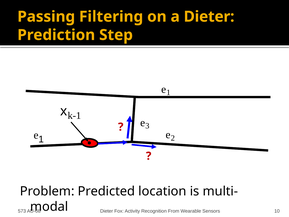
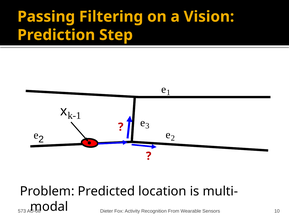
a Dieter: Dieter -> Vision
1 at (41, 139): 1 -> 2
